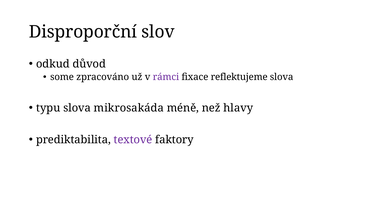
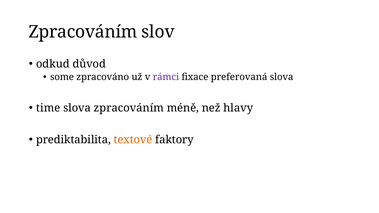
Disproporční at (83, 32): Disproporční -> Zpracováním
reflektujeme: reflektujeme -> preferovaná
typu: typu -> time
slova mikrosakáda: mikrosakáda -> zpracováním
textové colour: purple -> orange
